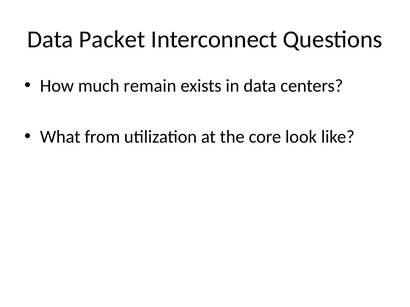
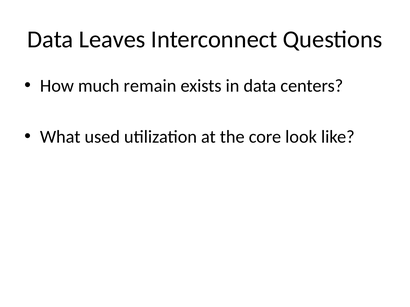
Packet: Packet -> Leaves
from: from -> used
